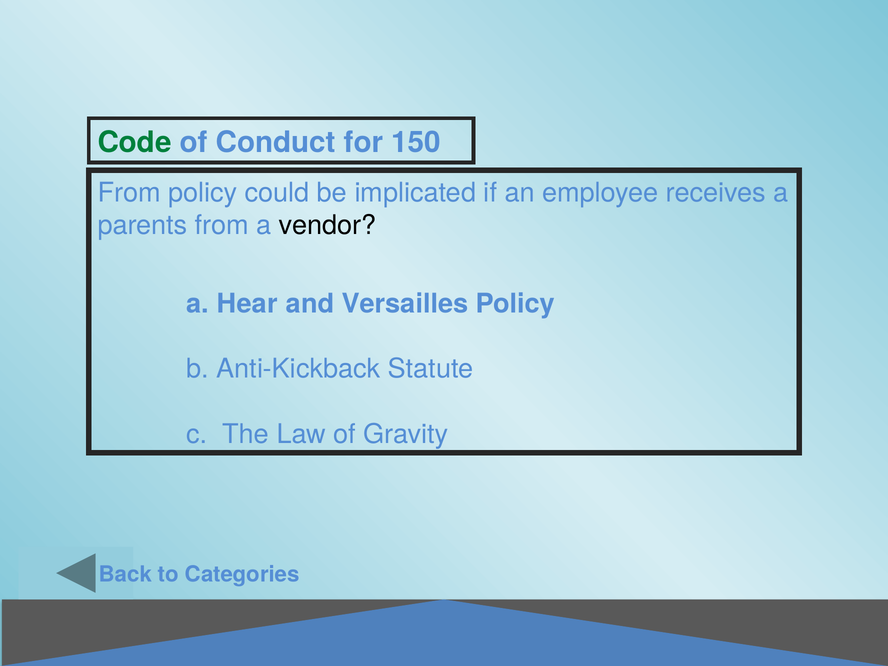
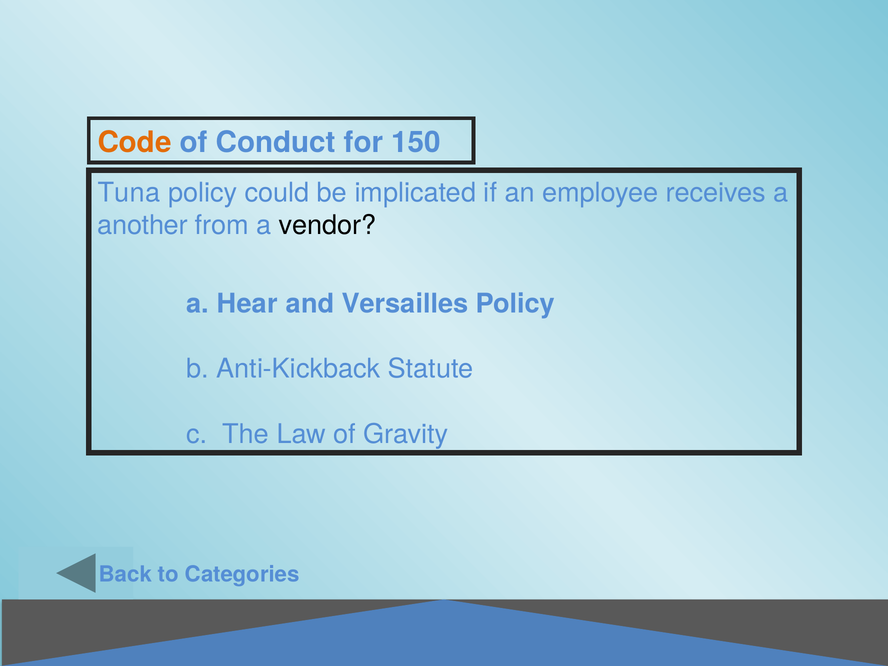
Code colour: green -> orange
From at (129, 193): From -> Tuna
parents: parents -> another
